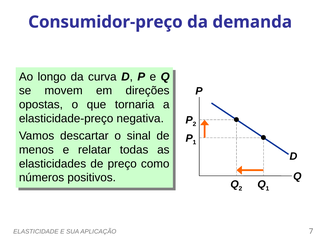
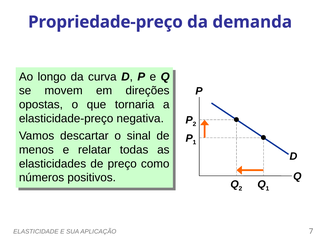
Consumidor-preço: Consumidor-preço -> Propriedade-preço
